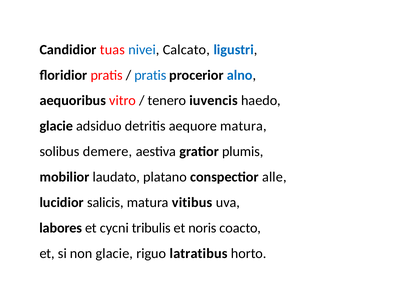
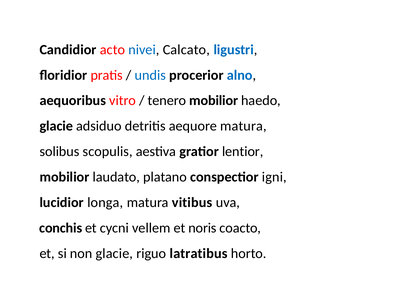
tuas: tuas -> acto
pratis at (150, 75): pratis -> undis
tenero iuvencis: iuvencis -> mobilior
demere: demere -> scopulis
plumis: plumis -> lentior
alle: alle -> igni
salicis: salicis -> longa
labores: labores -> conchis
tribulis: tribulis -> vellem
